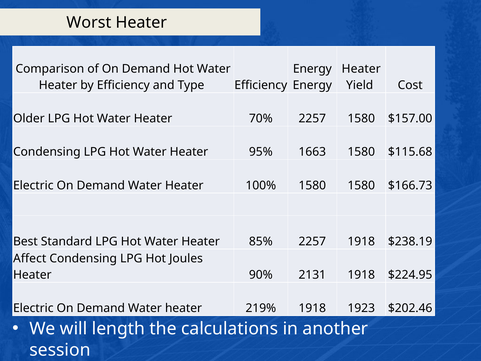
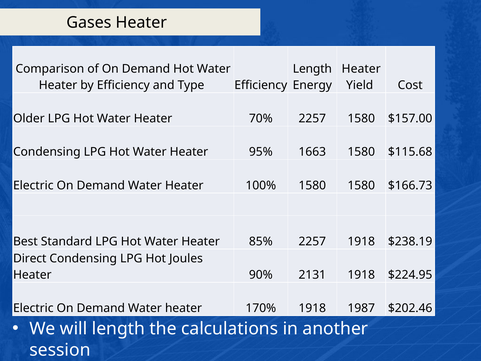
Worst: Worst -> Gases
Energy at (312, 69): Energy -> Length
Affect: Affect -> Direct
219%: 219% -> 170%
1923: 1923 -> 1987
